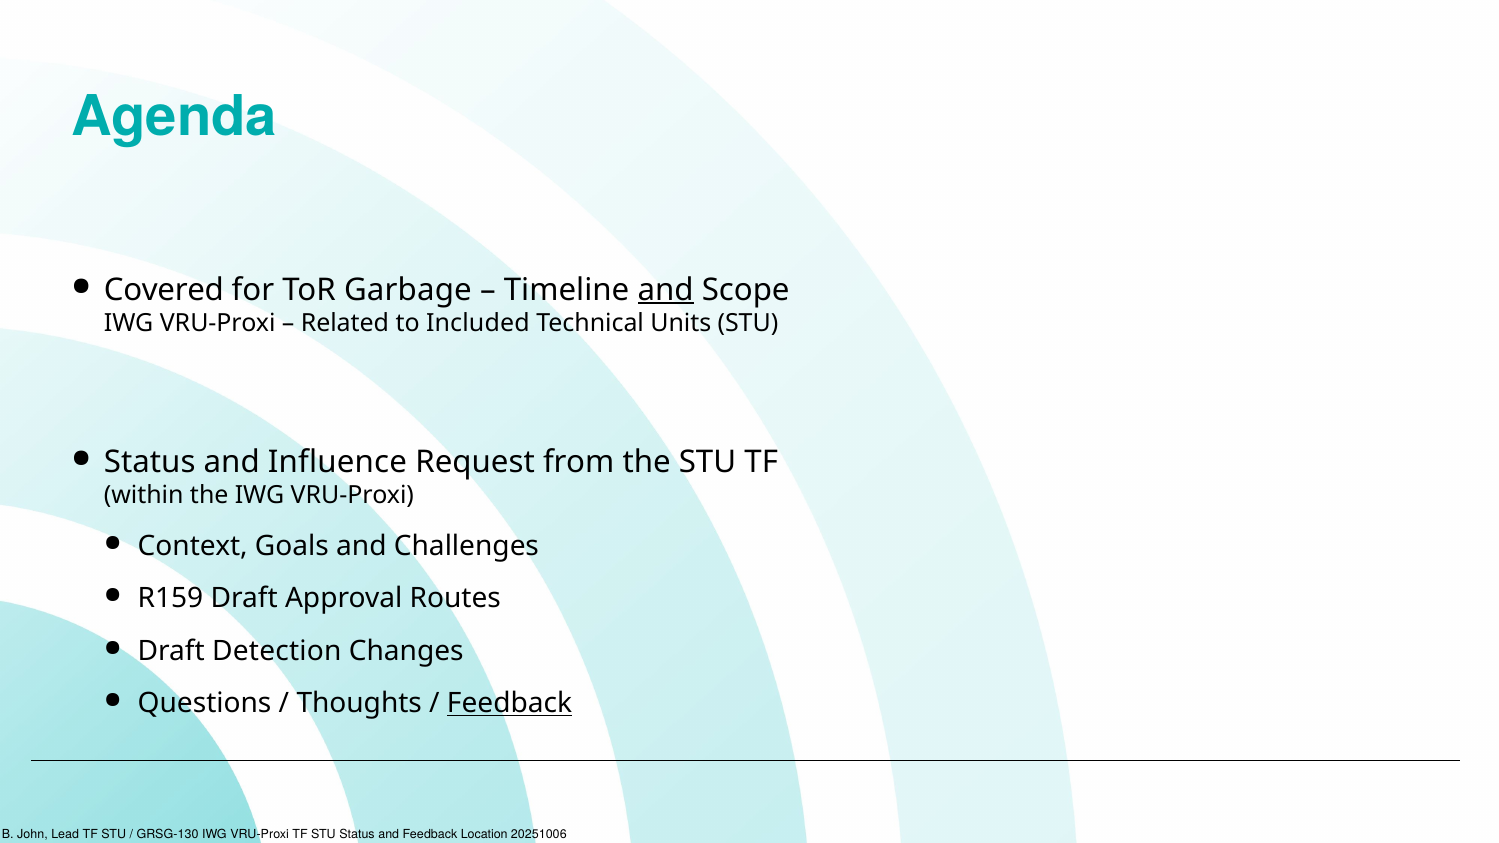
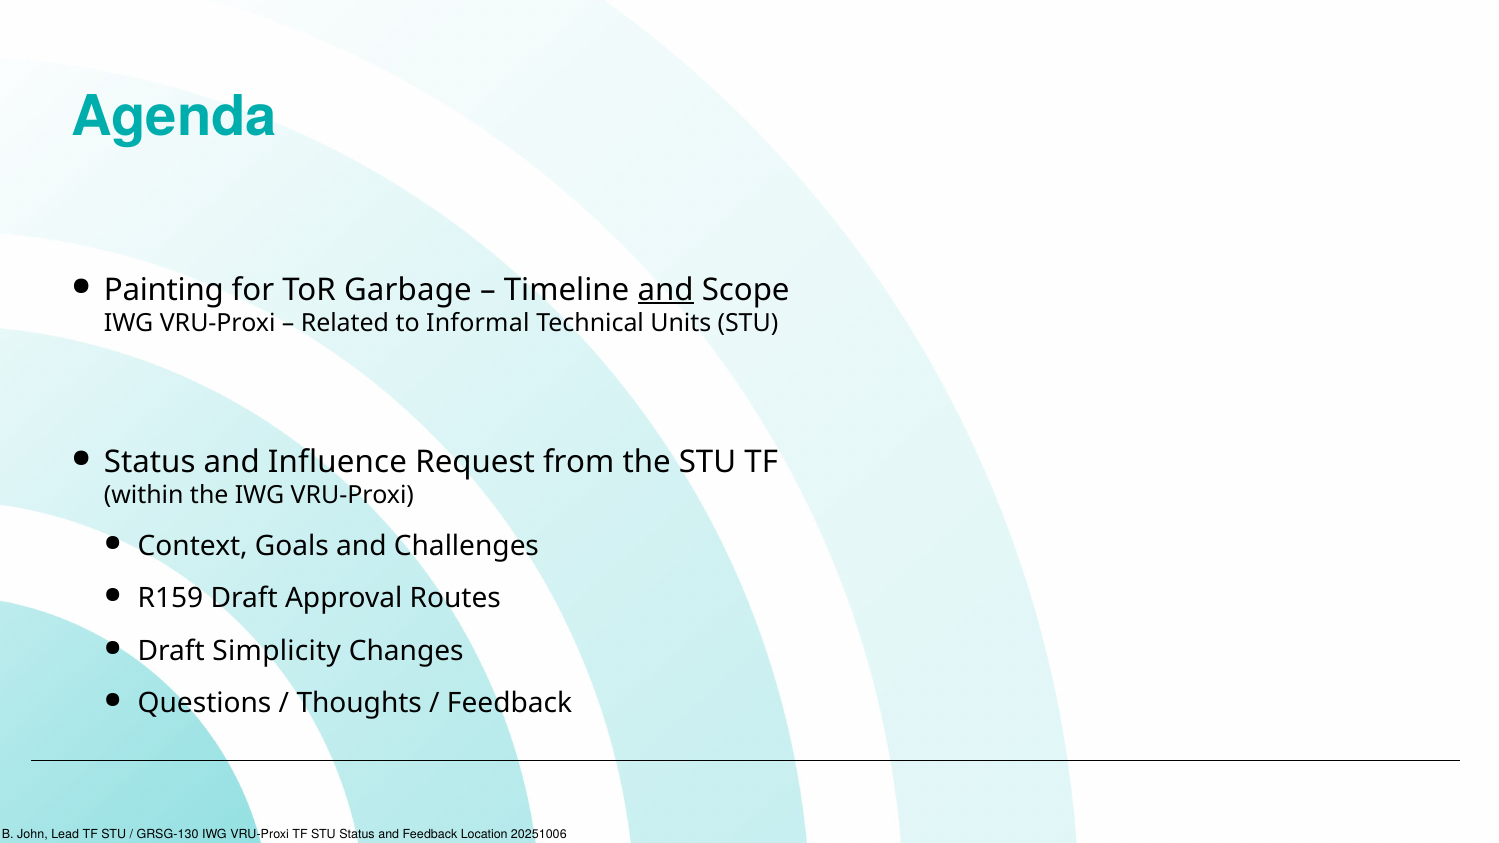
Covered: Covered -> Painting
Included: Included -> Informal
Detection: Detection -> Simplicity
Feedback at (510, 704) underline: present -> none
